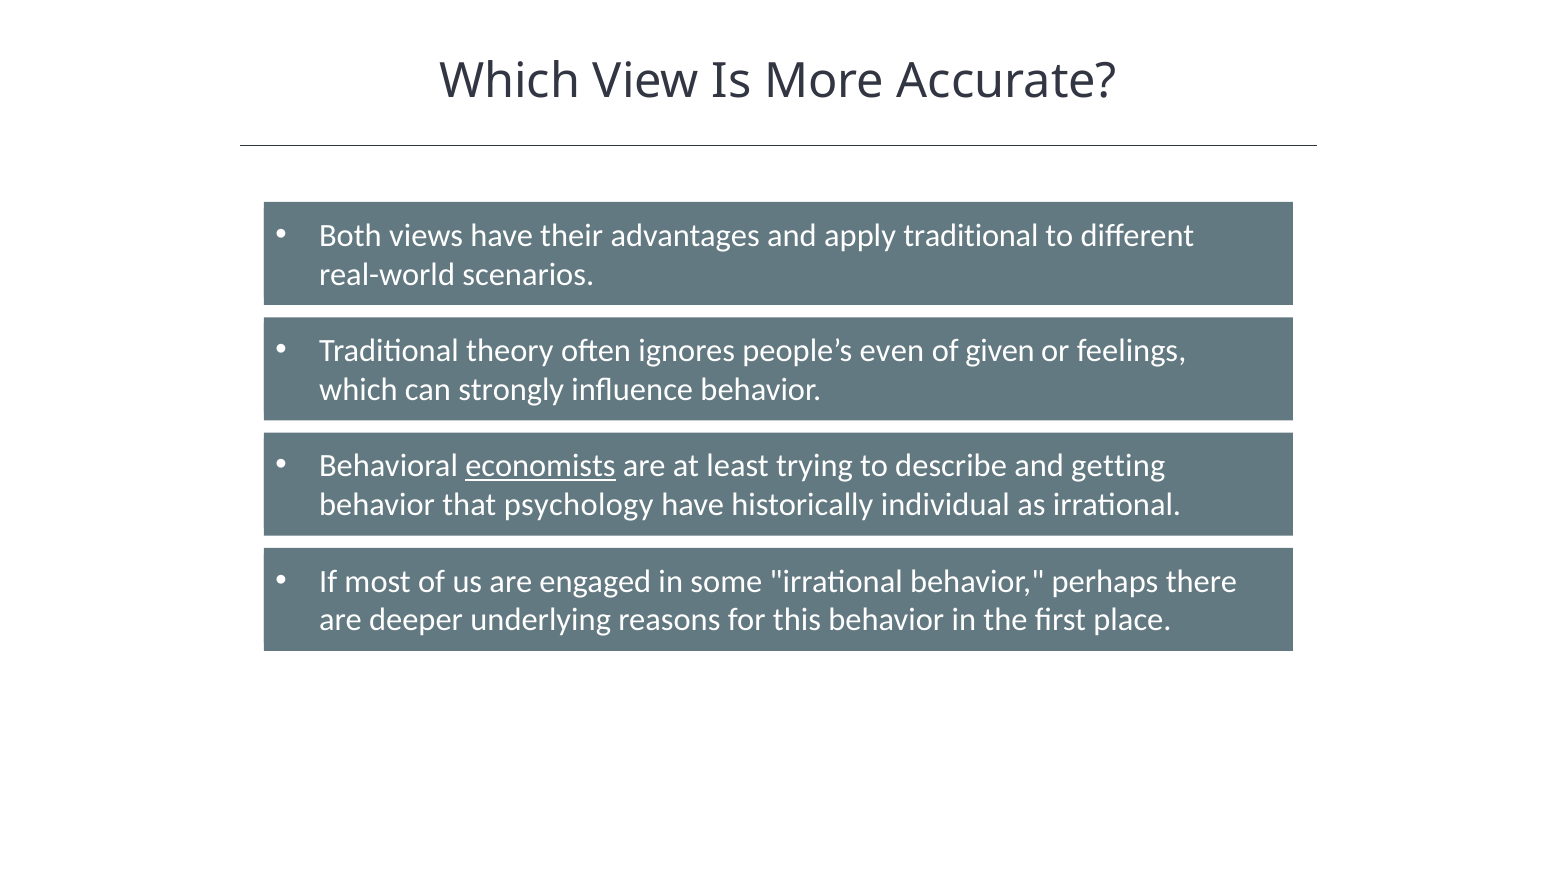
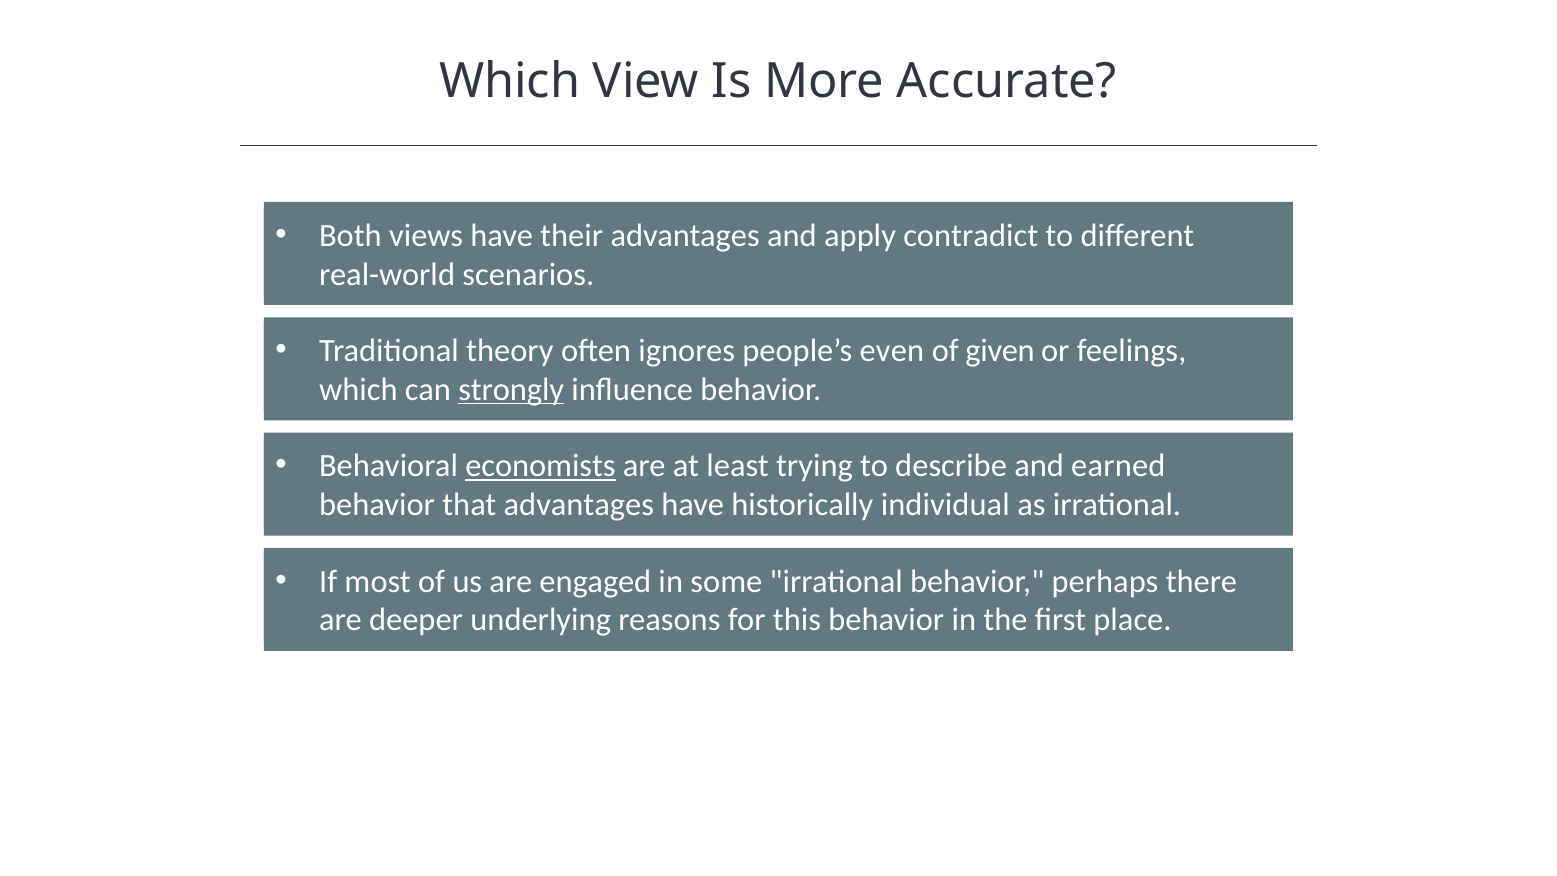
apply traditional: traditional -> contradict
strongly underline: none -> present
getting: getting -> earned
that psychology: psychology -> advantages
